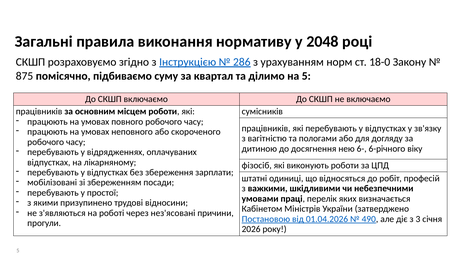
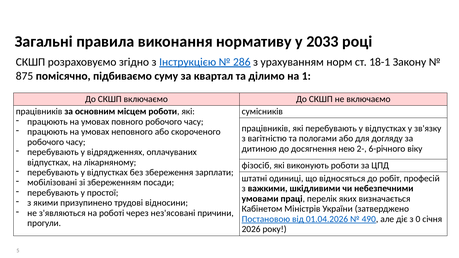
2048: 2048 -> 2033
18-0: 18-0 -> 18-1
на 5: 5 -> 1
6-: 6- -> 2-
3: 3 -> 0
